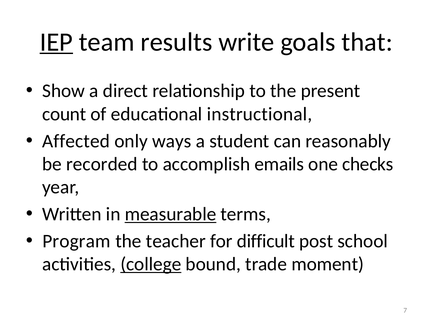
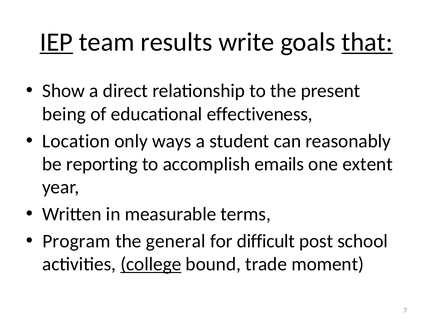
that underline: none -> present
count: count -> being
instructional: instructional -> effectiveness
Affected: Affected -> Location
recorded: recorded -> reporting
checks: checks -> extent
measurable underline: present -> none
teacher: teacher -> general
